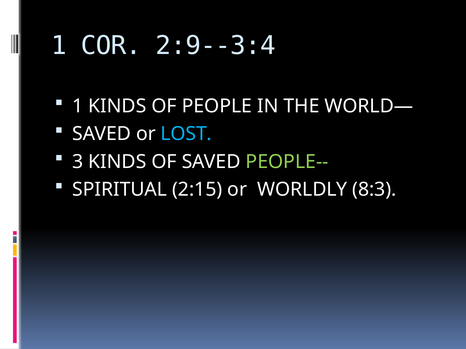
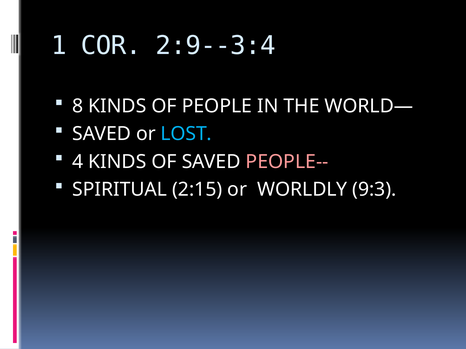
1 at (78, 106): 1 -> 8
3: 3 -> 4
PEOPLE-- colour: light green -> pink
8:3: 8:3 -> 9:3
